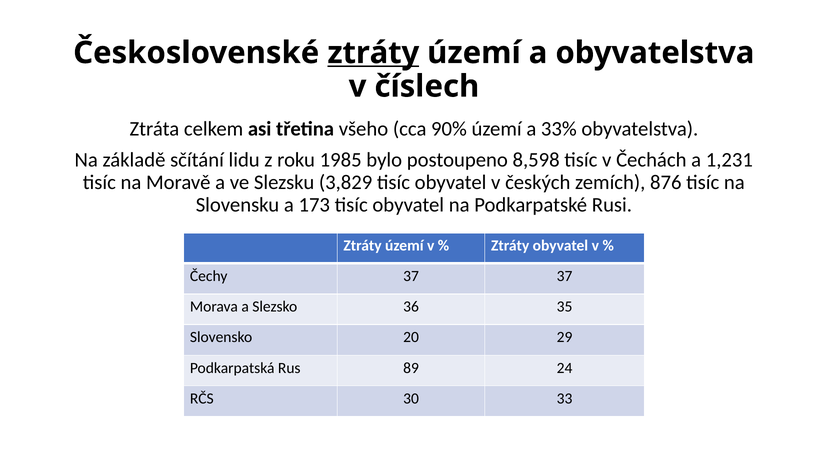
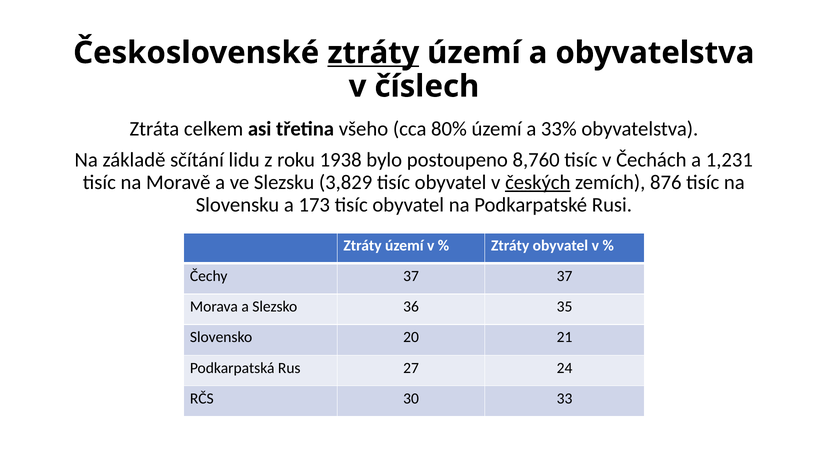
90%: 90% -> 80%
1985: 1985 -> 1938
8,598: 8,598 -> 8,760
českých underline: none -> present
29: 29 -> 21
89: 89 -> 27
